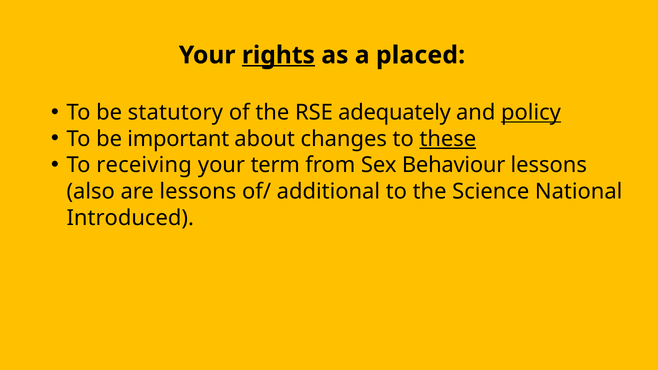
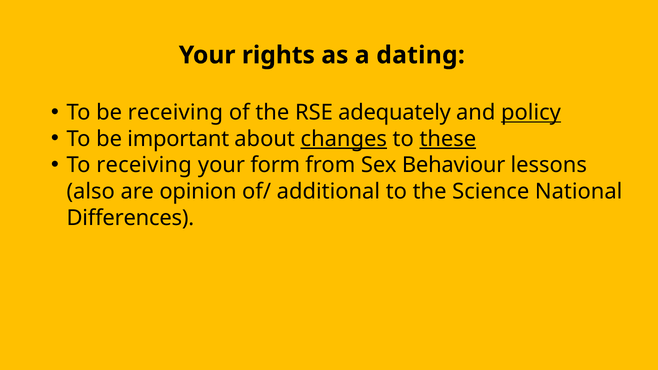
rights underline: present -> none
placed: placed -> dating
be statutory: statutory -> receiving
changes underline: none -> present
term: term -> form
are lessons: lessons -> opinion
Introduced: Introduced -> Differences
